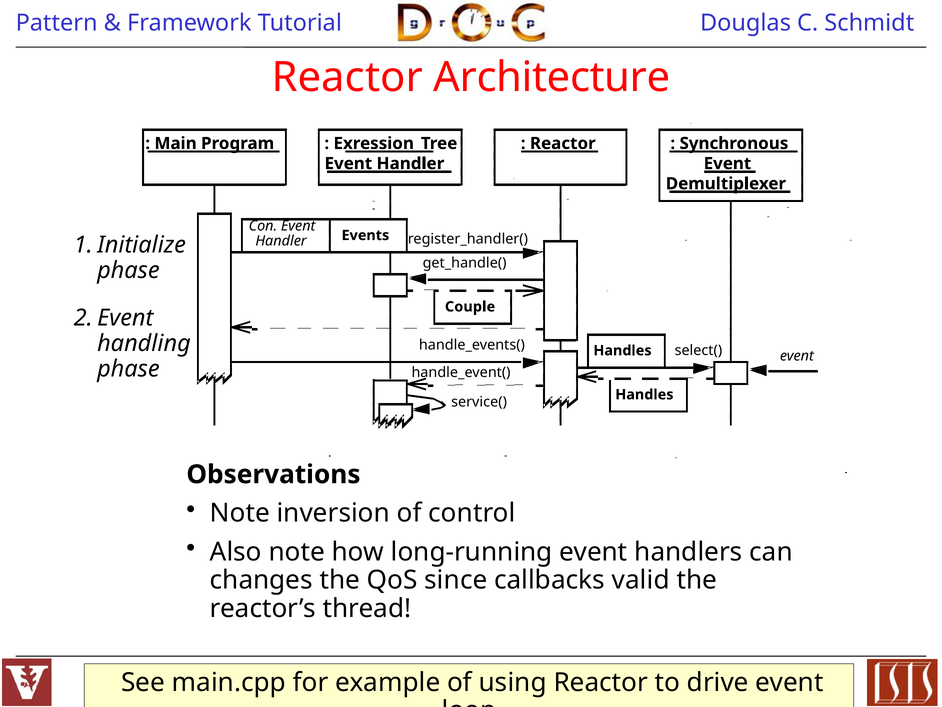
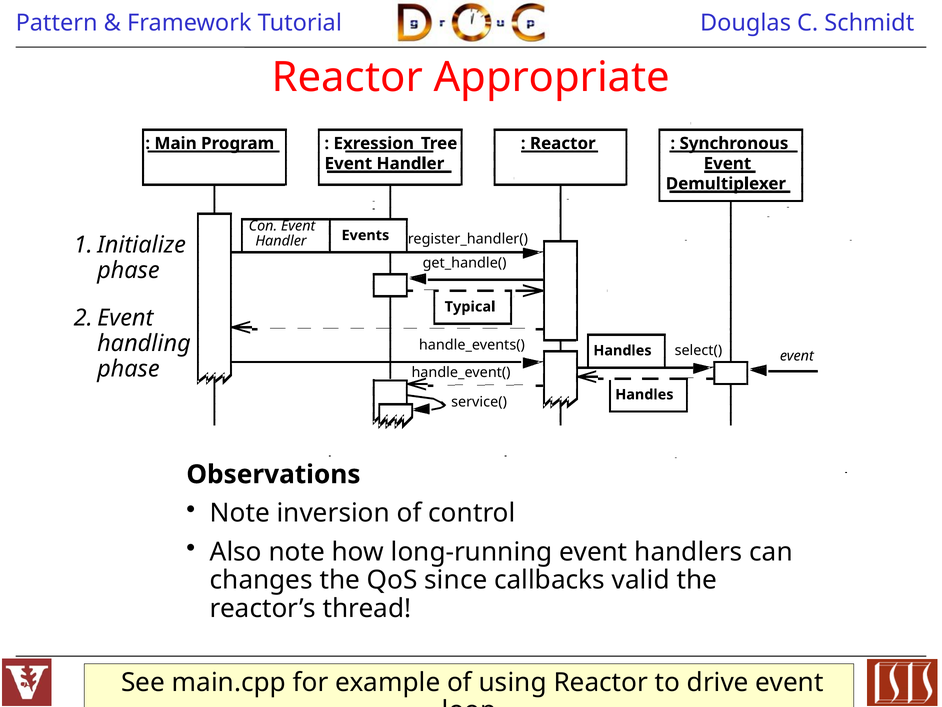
Architecture: Architecture -> Appropriate
Couple: Couple -> Typical
